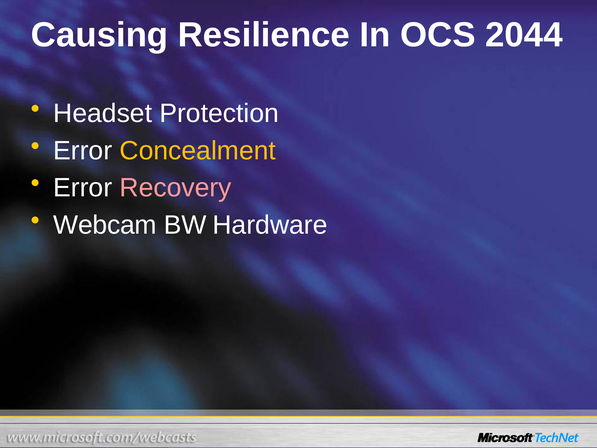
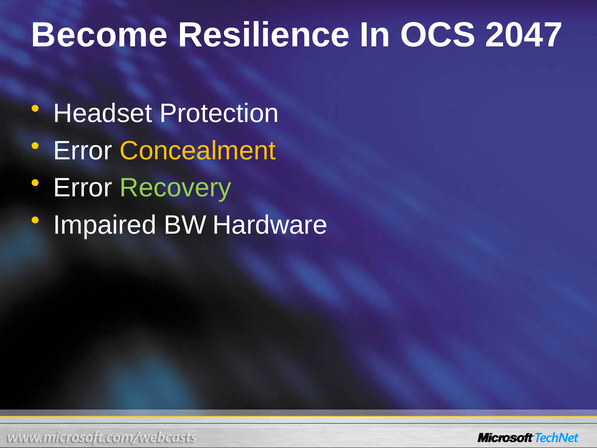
Causing: Causing -> Become
2044: 2044 -> 2047
Recovery colour: pink -> light green
Webcam: Webcam -> Impaired
